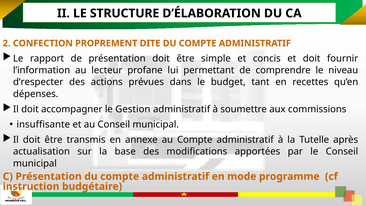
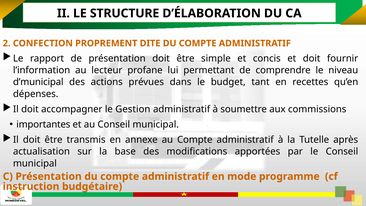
d’respecter: d’respecter -> d’municipal
insuffisante: insuffisante -> importantes
